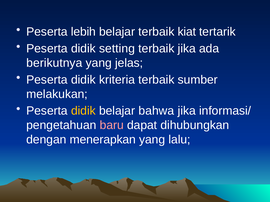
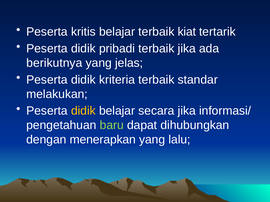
lebih: lebih -> kritis
setting: setting -> pribadi
sumber: sumber -> standar
bahwa: bahwa -> secara
baru colour: pink -> light green
